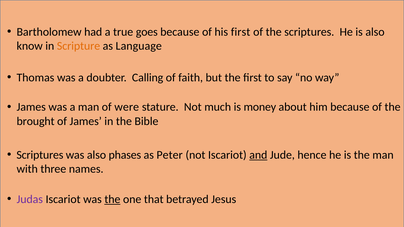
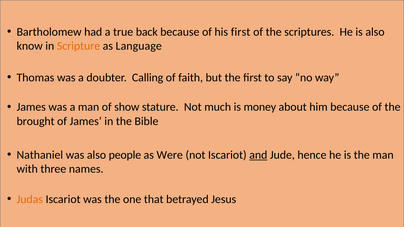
goes: goes -> back
were: were -> show
Scriptures at (40, 155): Scriptures -> Nathaniel
phases: phases -> people
Peter: Peter -> Were
Judas colour: purple -> orange
the at (112, 199) underline: present -> none
